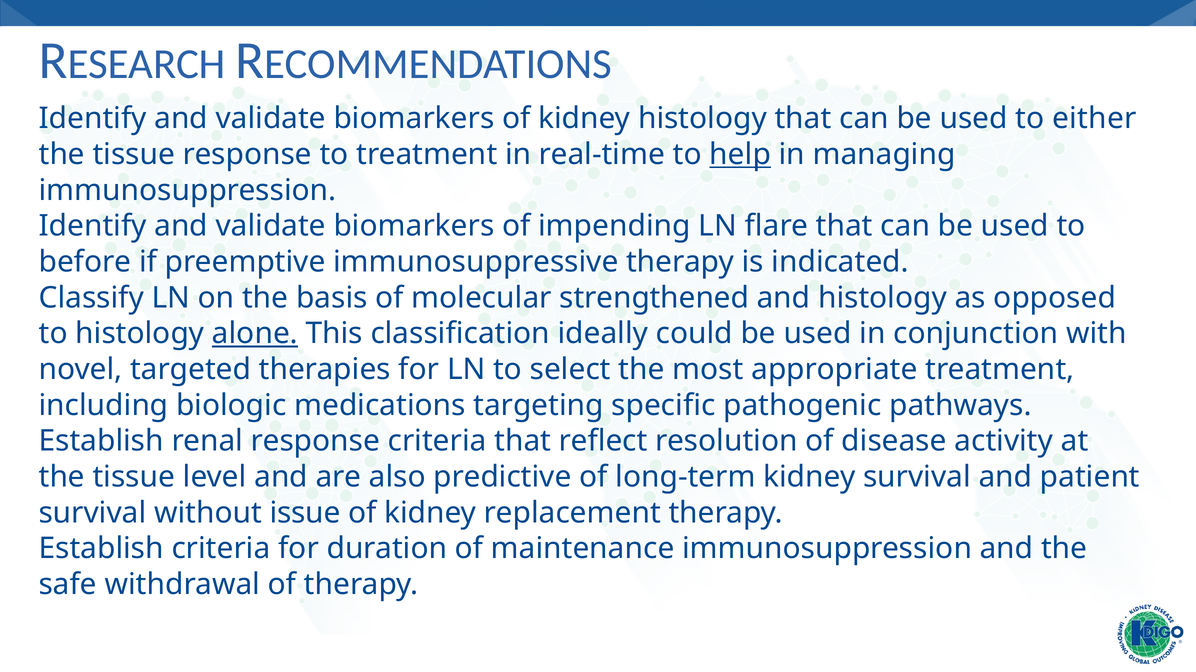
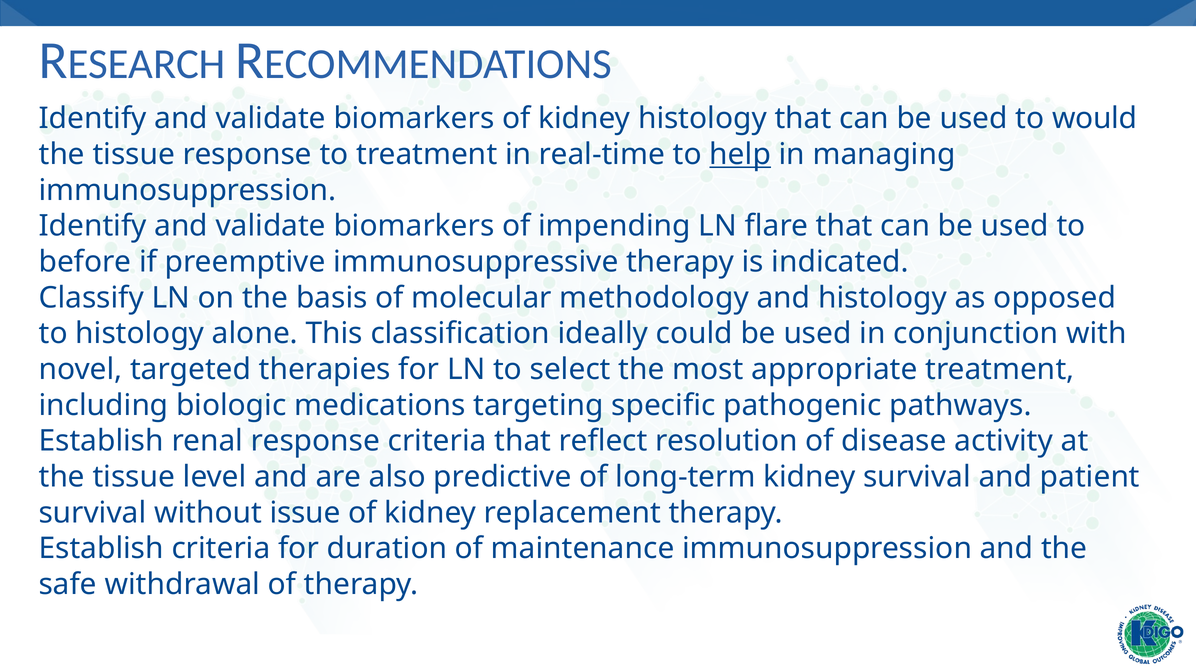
either: either -> would
strengthened: strengthened -> methodology
alone underline: present -> none
